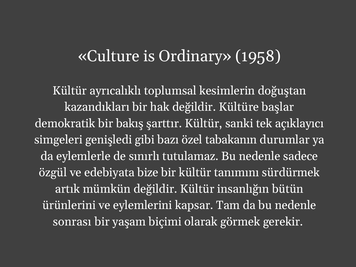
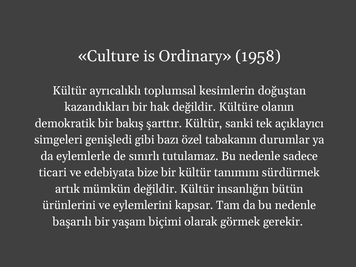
başlar: başlar -> olanın
özgül: özgül -> ticari
sonrası: sonrası -> başarılı
